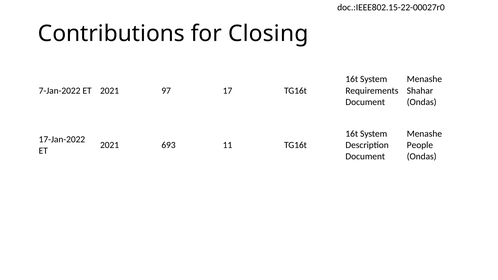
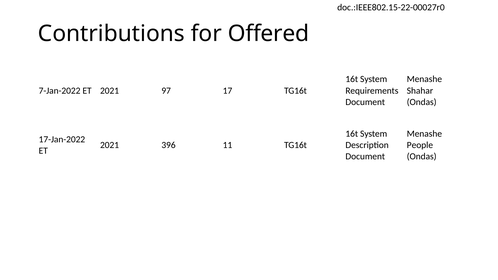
Closing: Closing -> Offered
693: 693 -> 396
